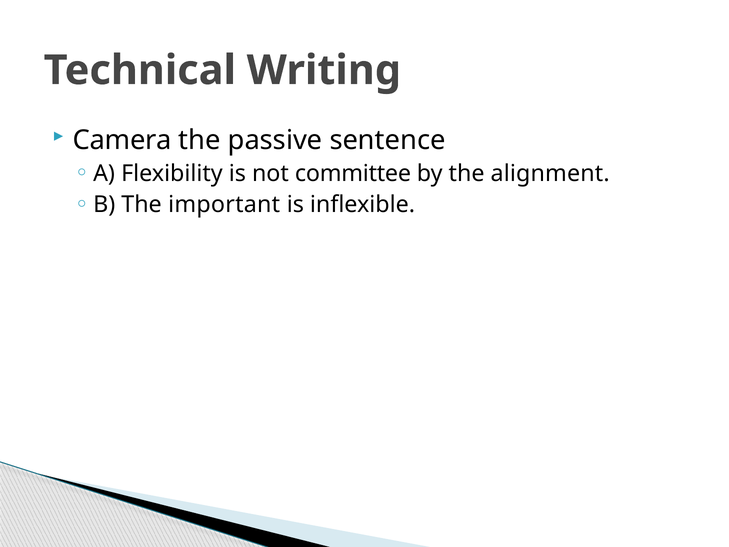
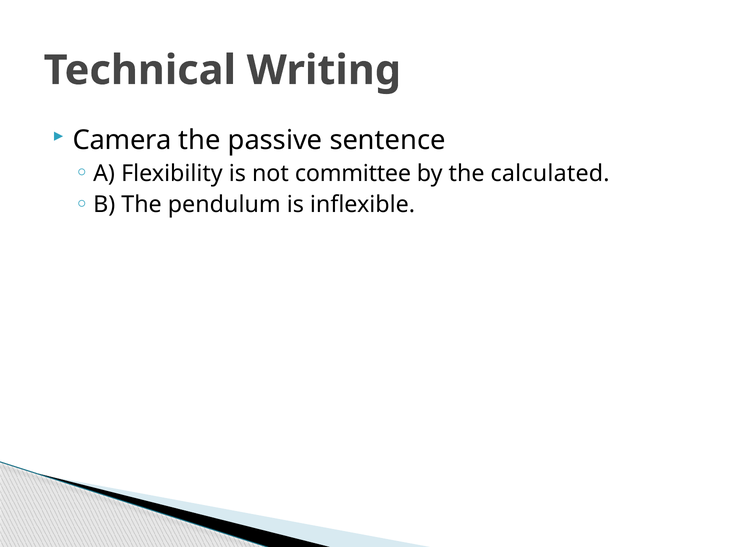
alignment: alignment -> calculated
important: important -> pendulum
